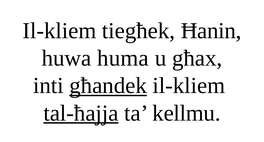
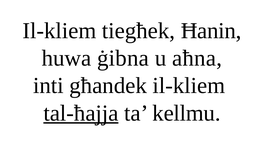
huma: huma -> ġibna
għax: għax -> aħna
għandek underline: present -> none
